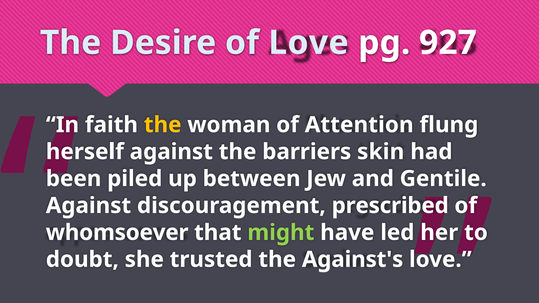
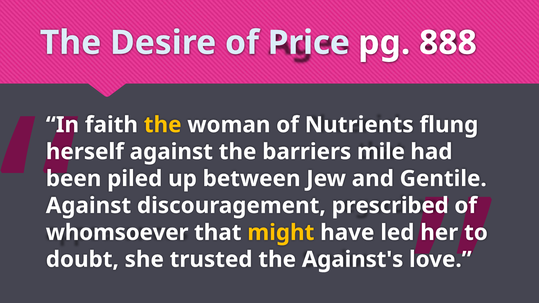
of Love: Love -> Price
927: 927 -> 888
Attention: Attention -> Nutrients
skin: skin -> mile
might colour: light green -> yellow
